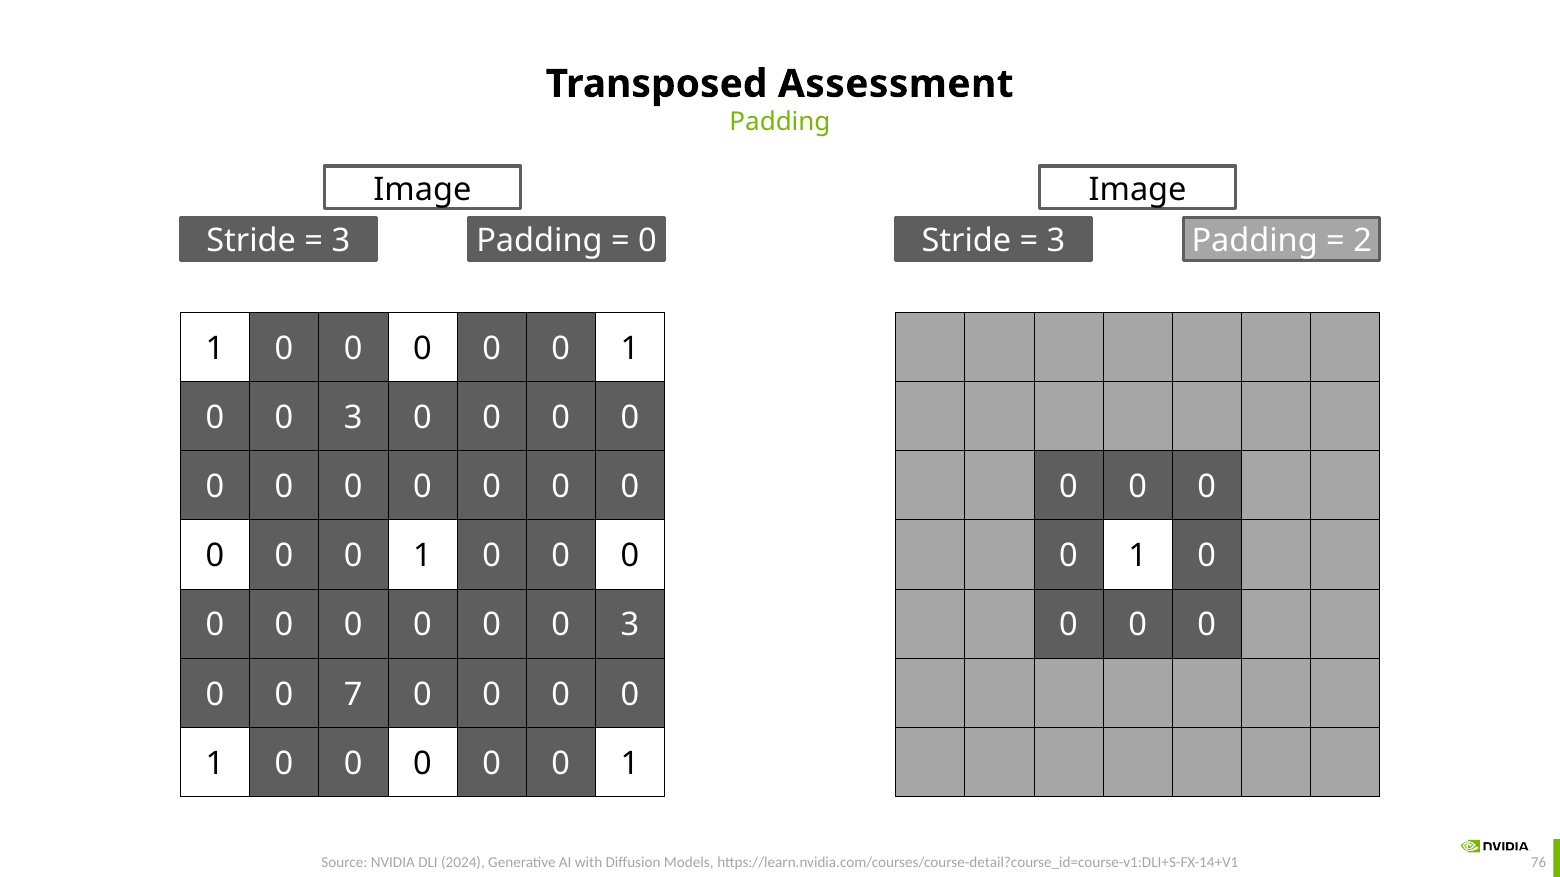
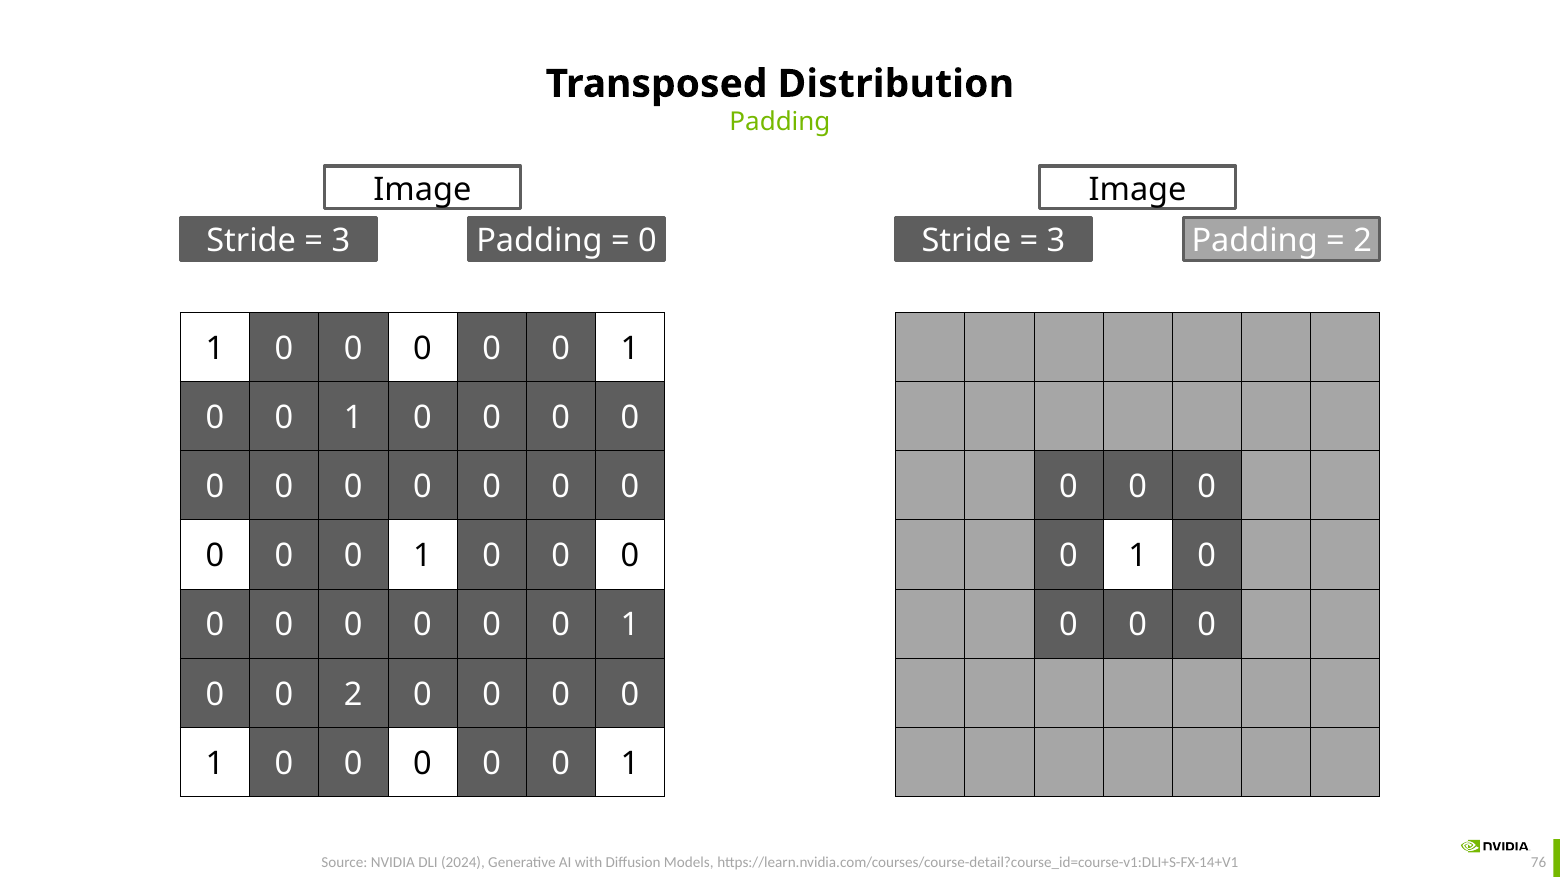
Assessment: Assessment -> Distribution
3 at (353, 418): 3 -> 1
3 at (630, 626): 3 -> 1
0 7: 7 -> 2
